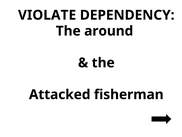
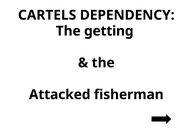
VIOLATE: VIOLATE -> CARTELS
around: around -> getting
